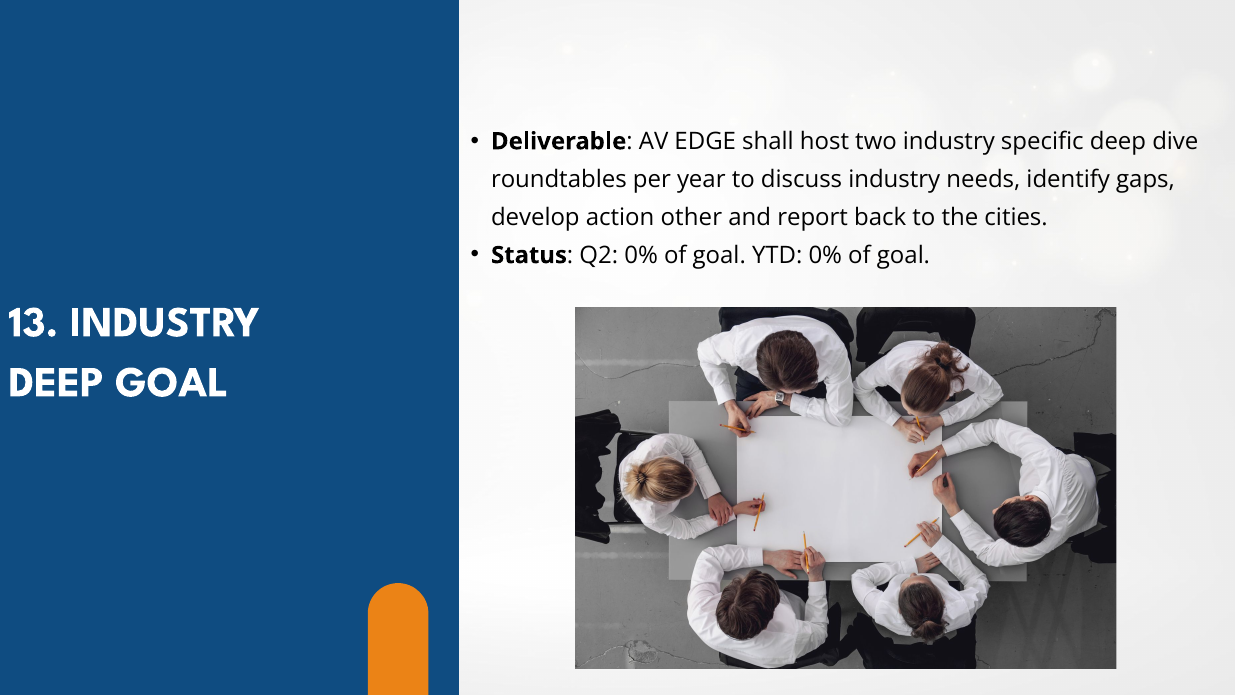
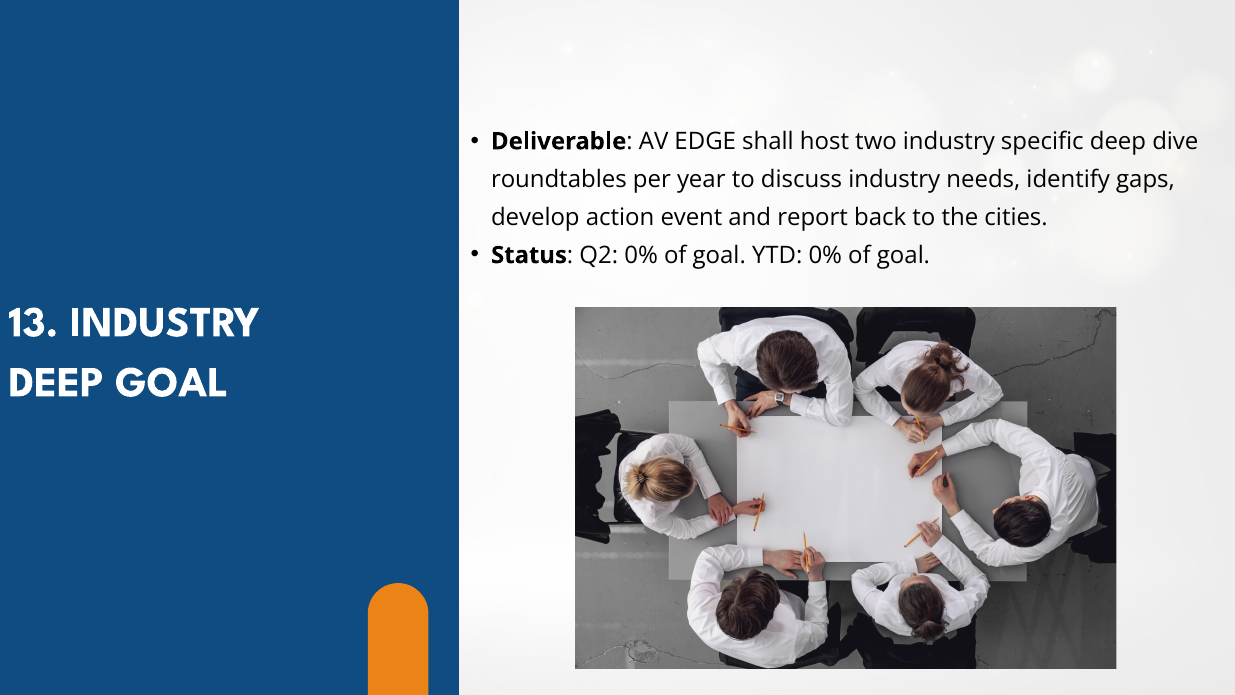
other: other -> event
